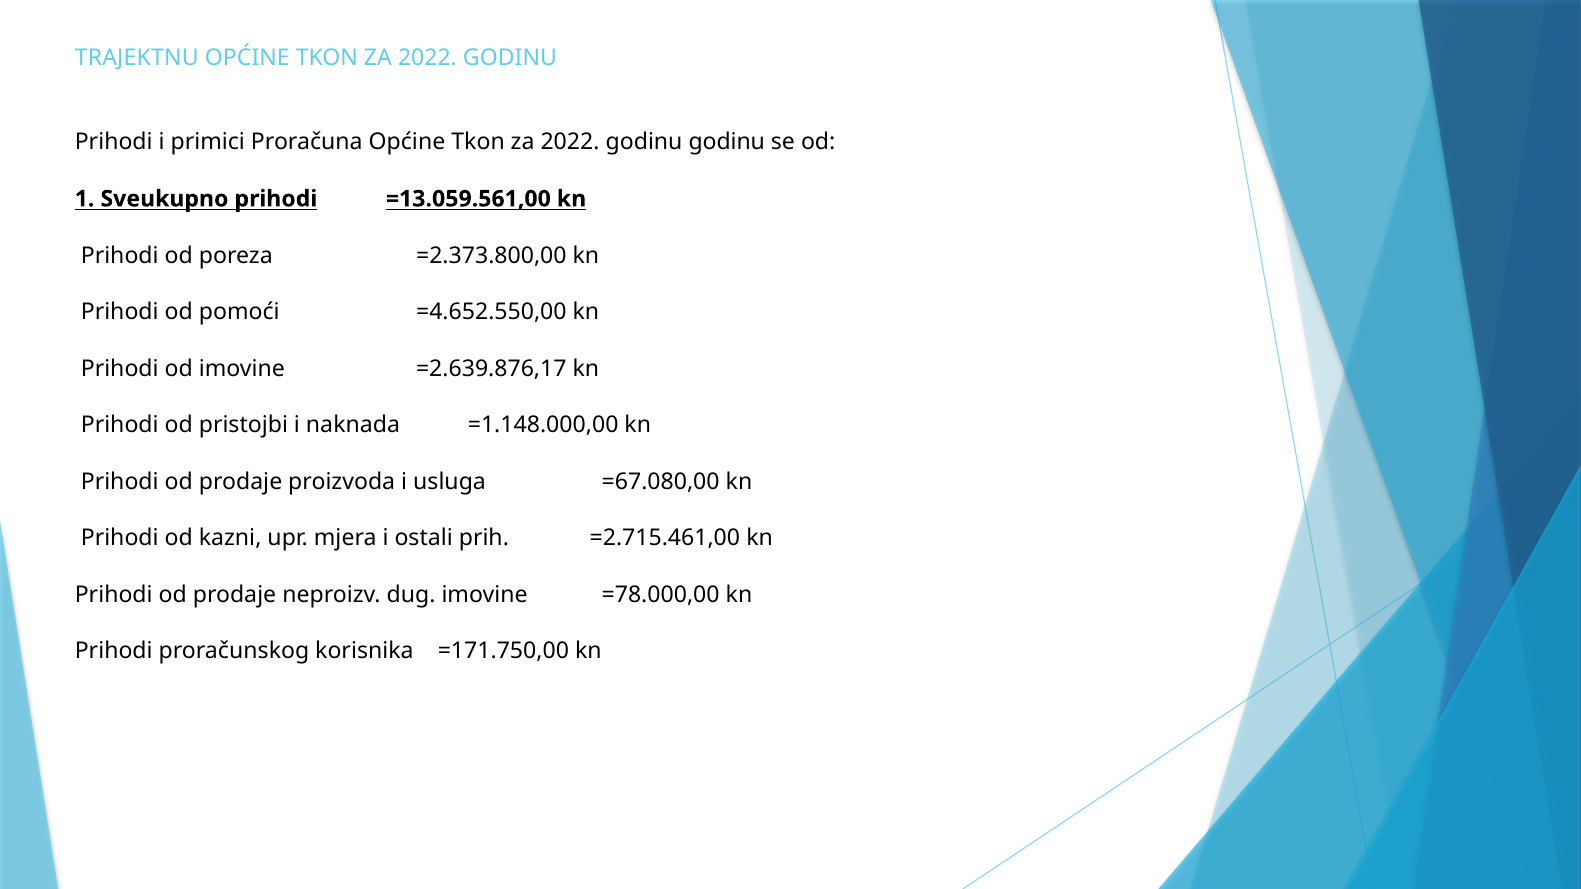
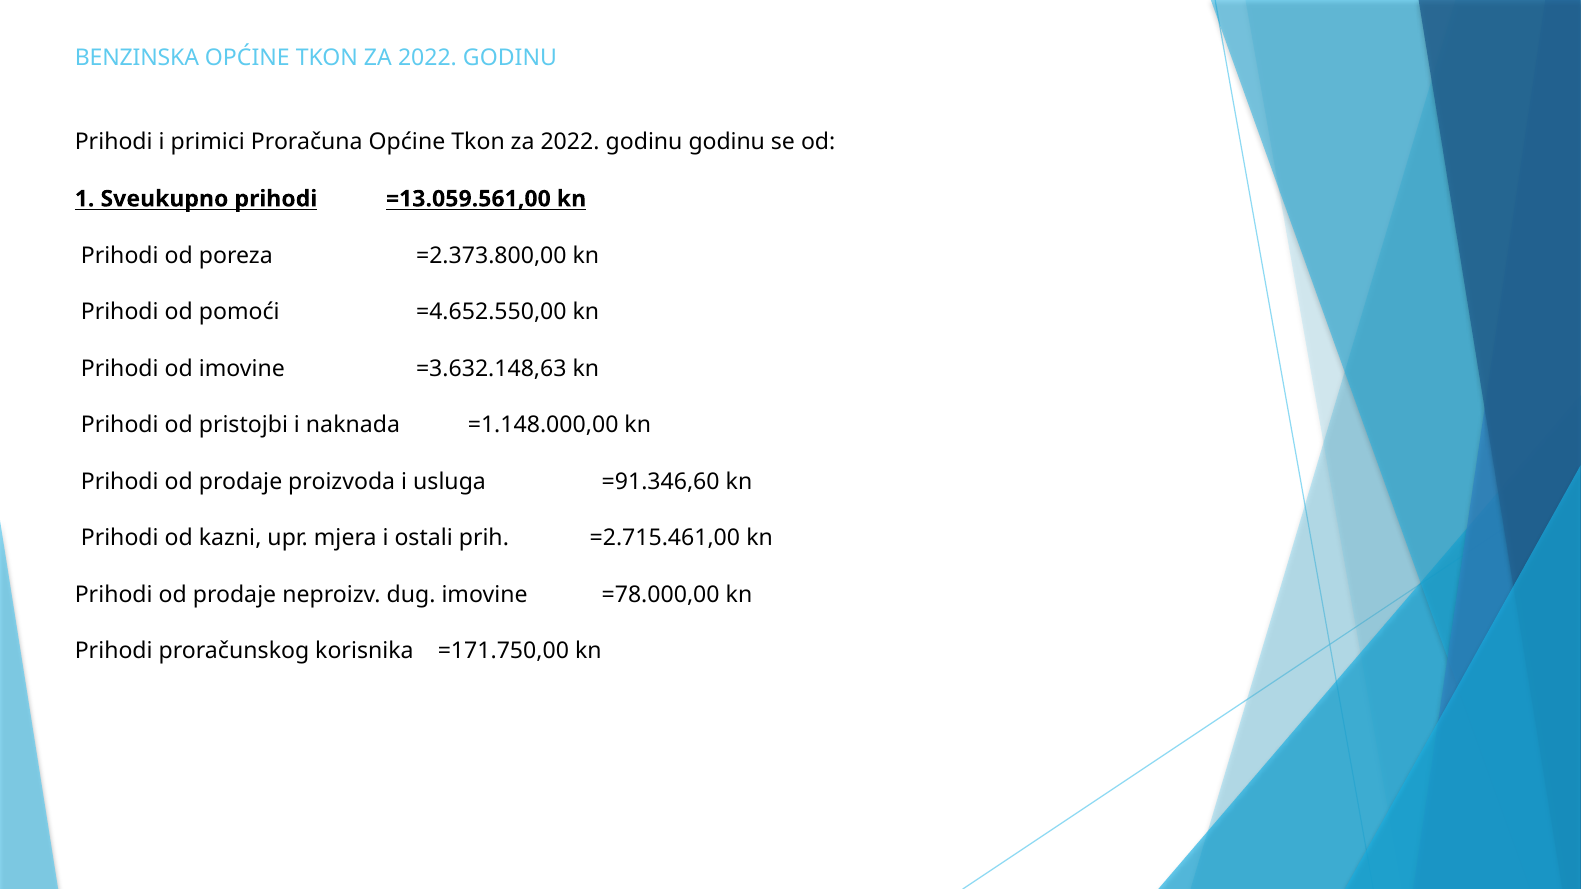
TRAJEKTNU: TRAJEKTNU -> BENZINSKA
=2.639.876,17: =2.639.876,17 -> =3.632.148,63
=67.080,00: =67.080,00 -> =91.346,60
